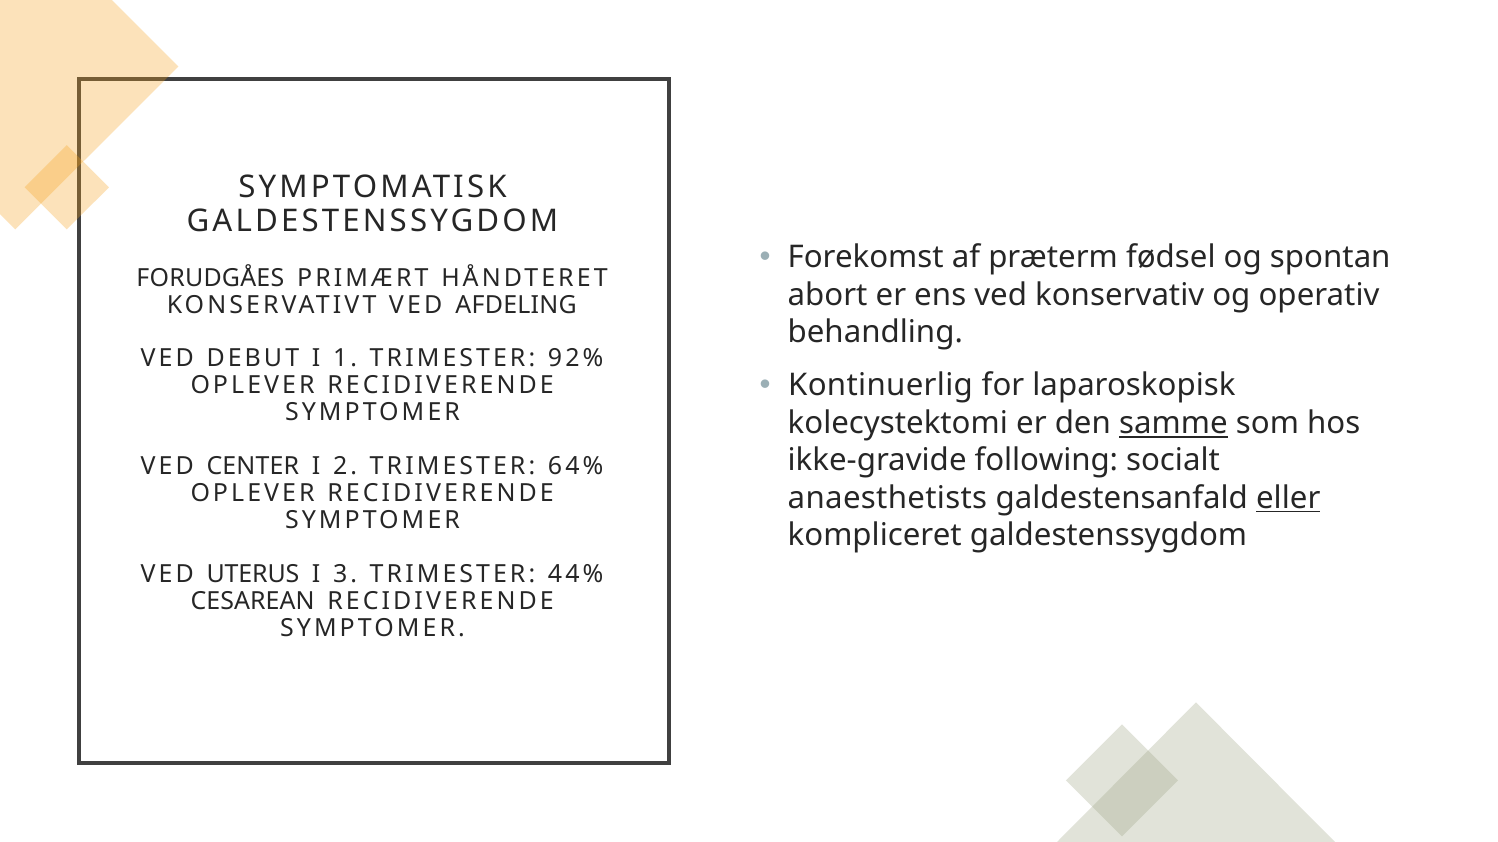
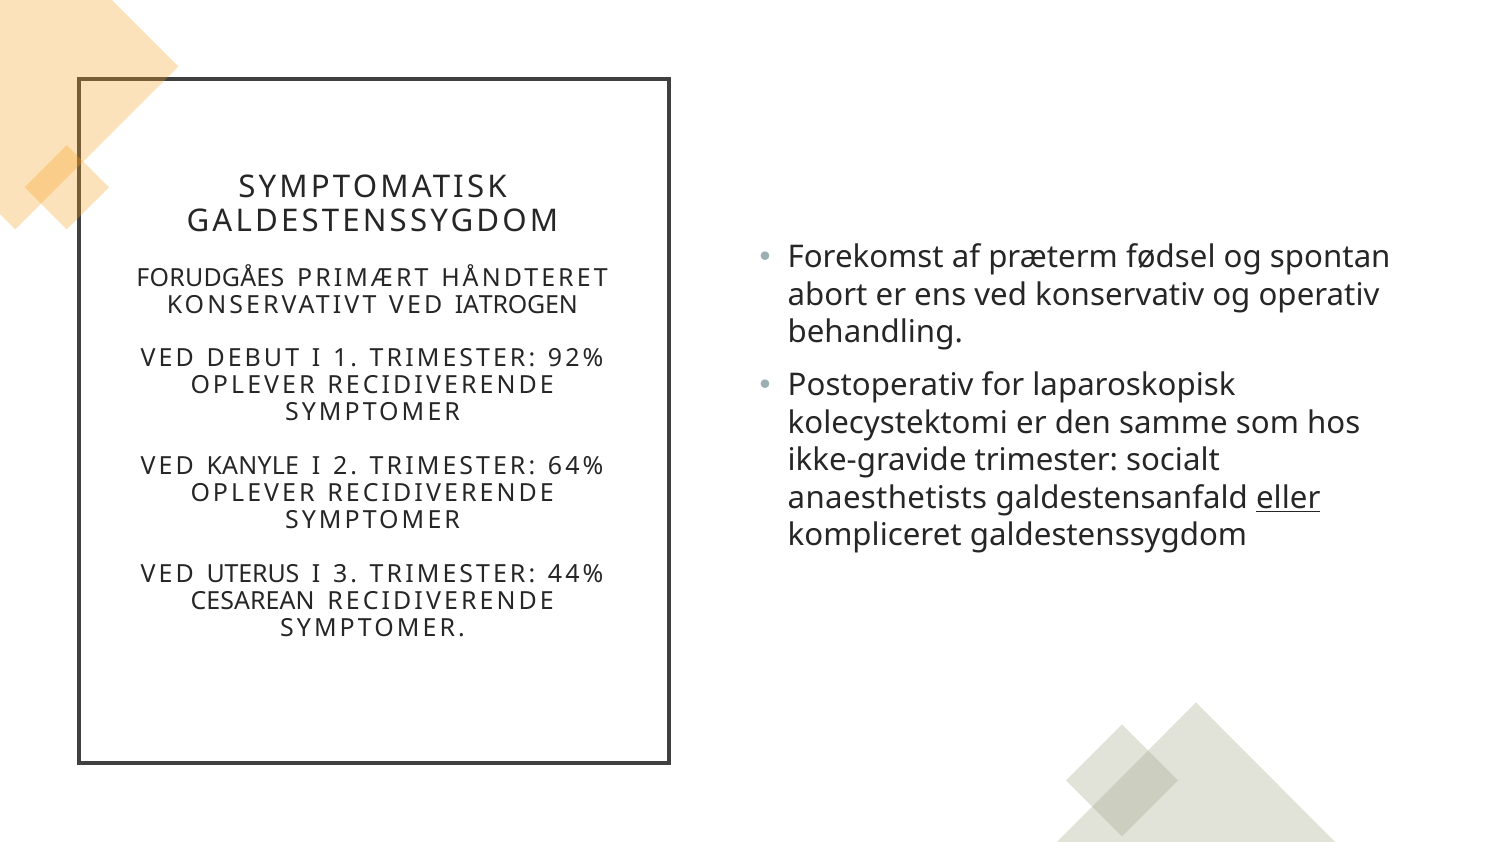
AFDELING: AFDELING -> IATROGEN
Kontinuerlig: Kontinuerlig -> Postoperativ
samme underline: present -> none
ikke-gravide following: following -> trimester
CENTER: CENTER -> KANYLE
